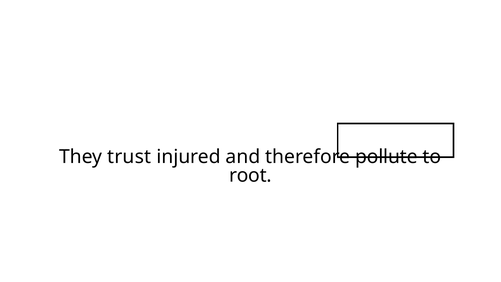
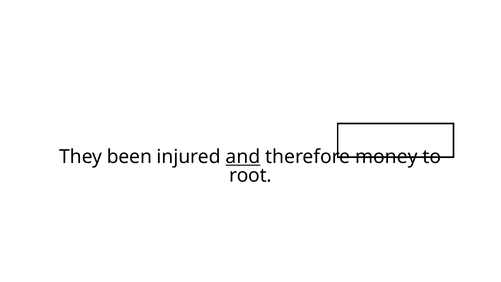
trust: trust -> been
and underline: none -> present
pollute: pollute -> money
